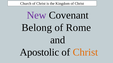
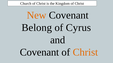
New colour: purple -> orange
Rome: Rome -> Cyrus
Apostolic at (39, 53): Apostolic -> Covenant
